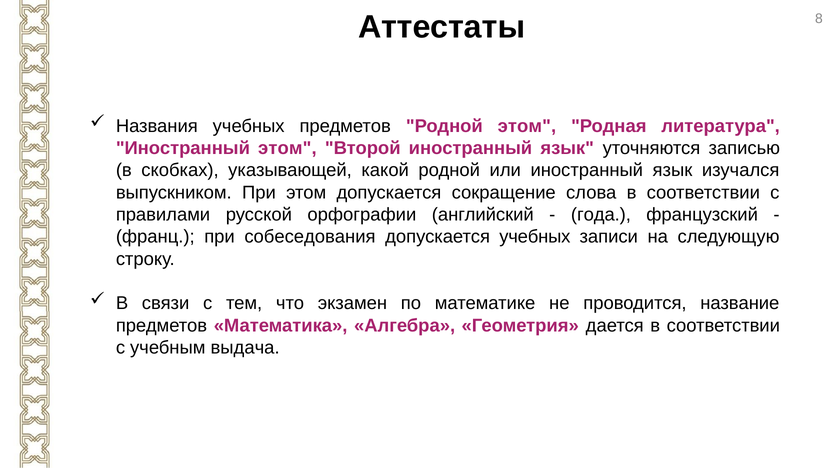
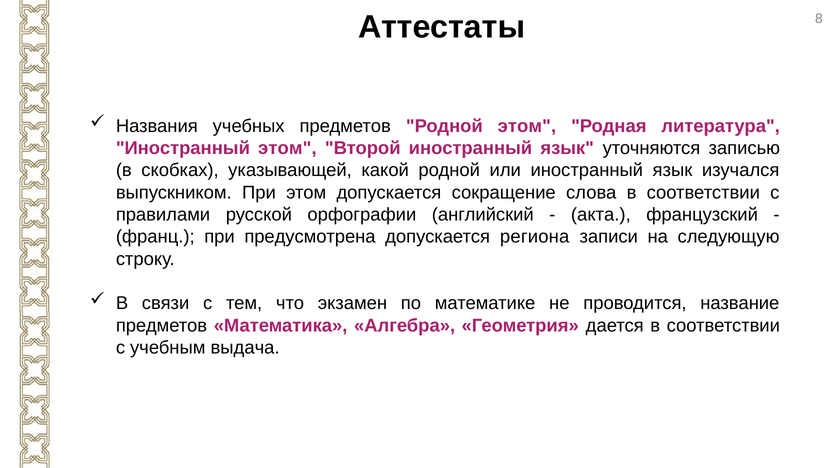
года: года -> акта
собеседования: собеседования -> предусмотрена
допускается учебных: учебных -> региона
